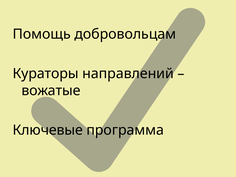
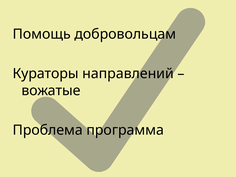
Ключевые: Ключевые -> Проблема
